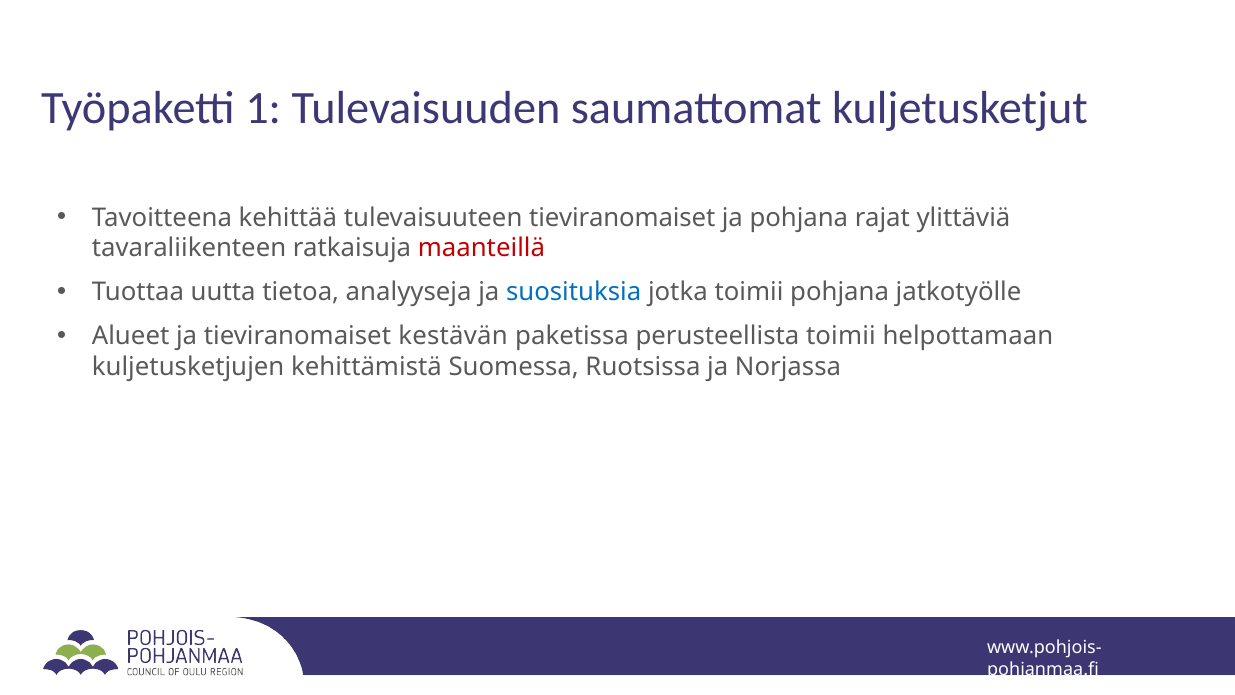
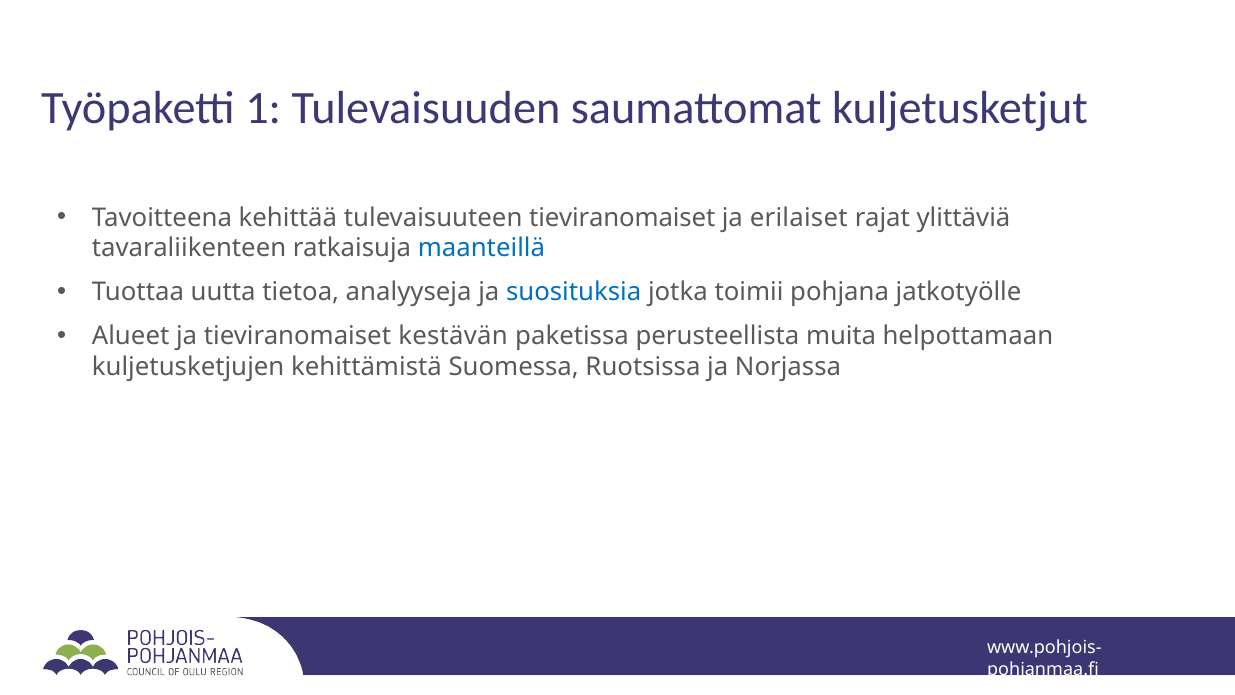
ja pohjana: pohjana -> erilaiset
maanteillä colour: red -> blue
perusteellista toimii: toimii -> muita
